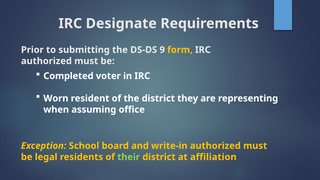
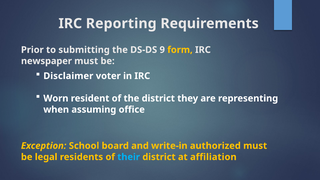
Designate: Designate -> Reporting
authorized at (46, 61): authorized -> newspaper
Completed: Completed -> Disclaimer
their colour: light green -> light blue
